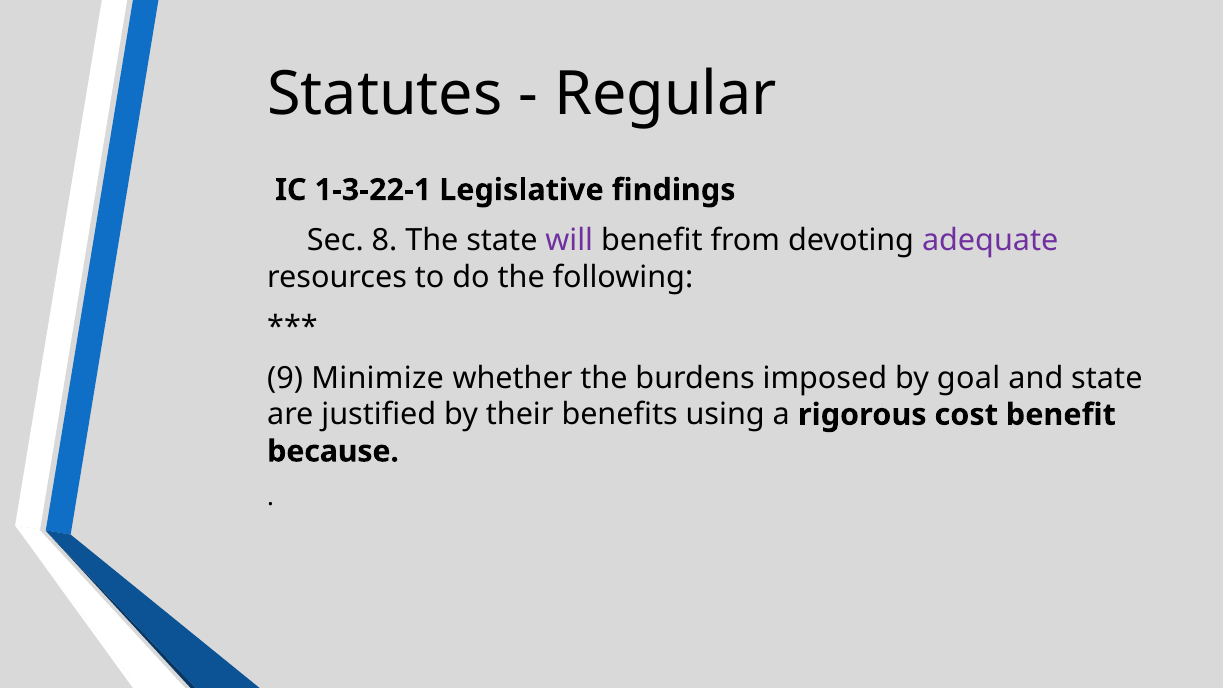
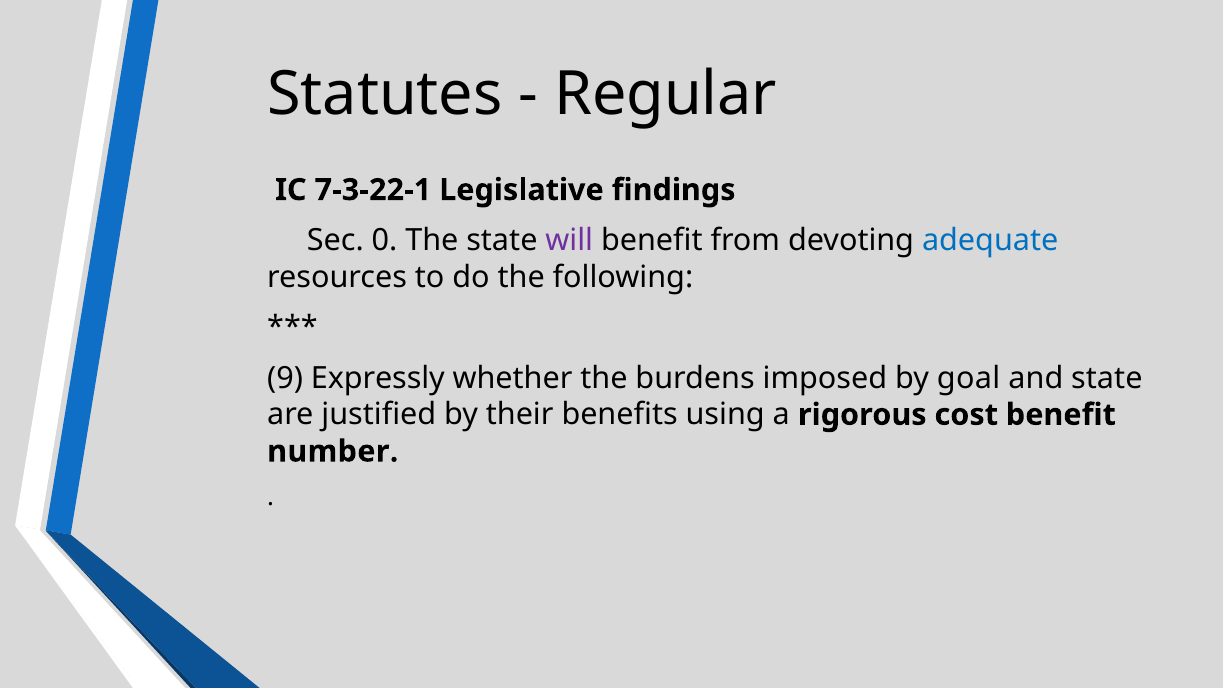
1-3-22-1: 1-3-22-1 -> 7-3-22-1
8: 8 -> 0
adequate colour: purple -> blue
Minimize: Minimize -> Expressly
because: because -> number
